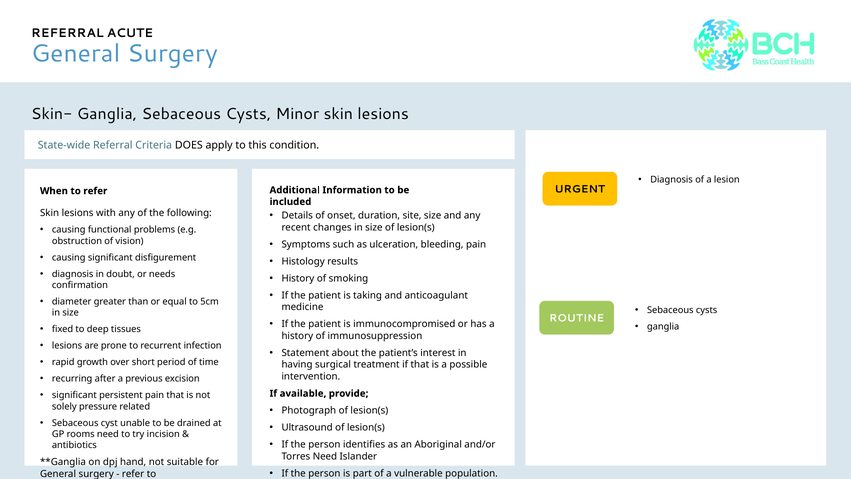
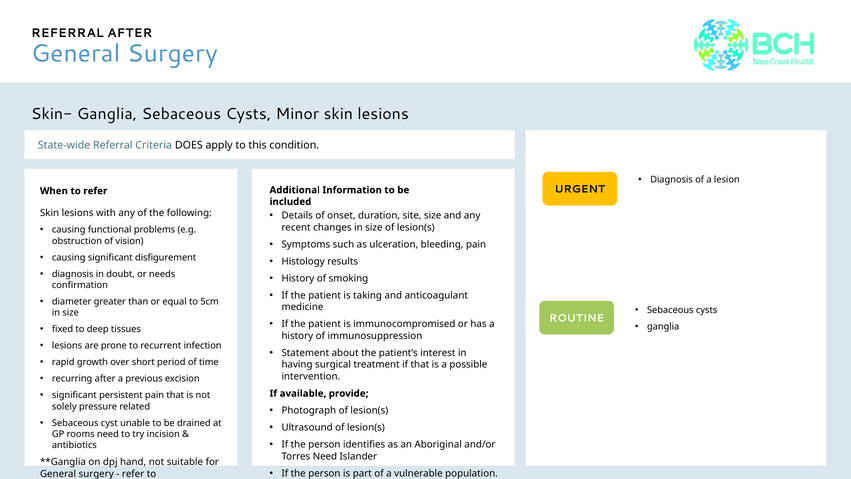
REFERRAL ACUTE: ACUTE -> AFTER
